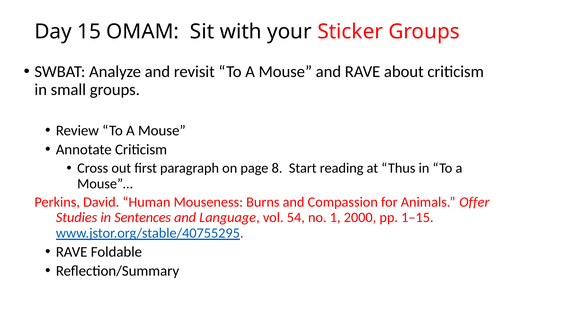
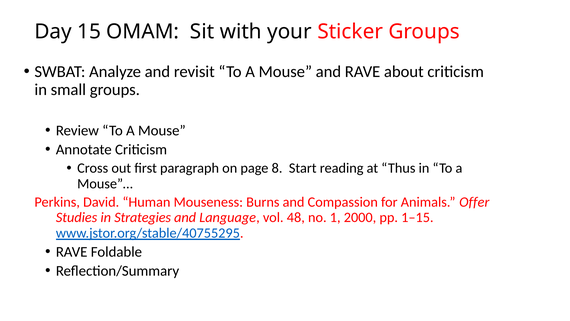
Sentences: Sentences -> Strategies
54: 54 -> 48
